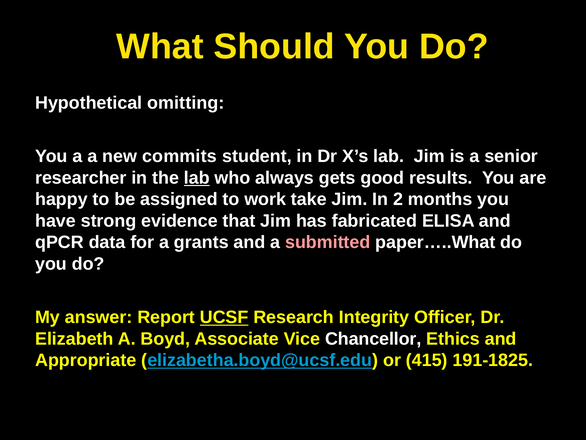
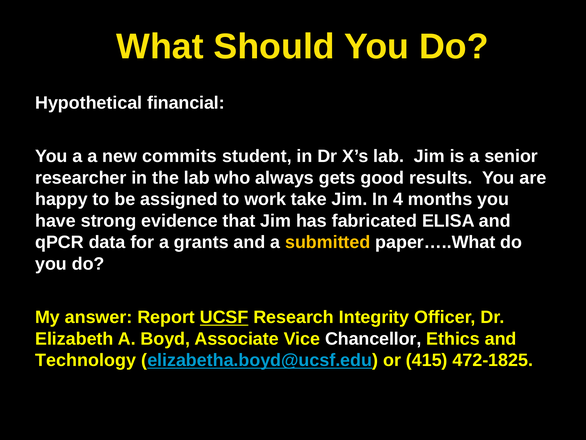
omitting: omitting -> financial
lab at (197, 178) underline: present -> none
2: 2 -> 4
submitted colour: pink -> yellow
Appropriate: Appropriate -> Technology
191-1825: 191-1825 -> 472-1825
